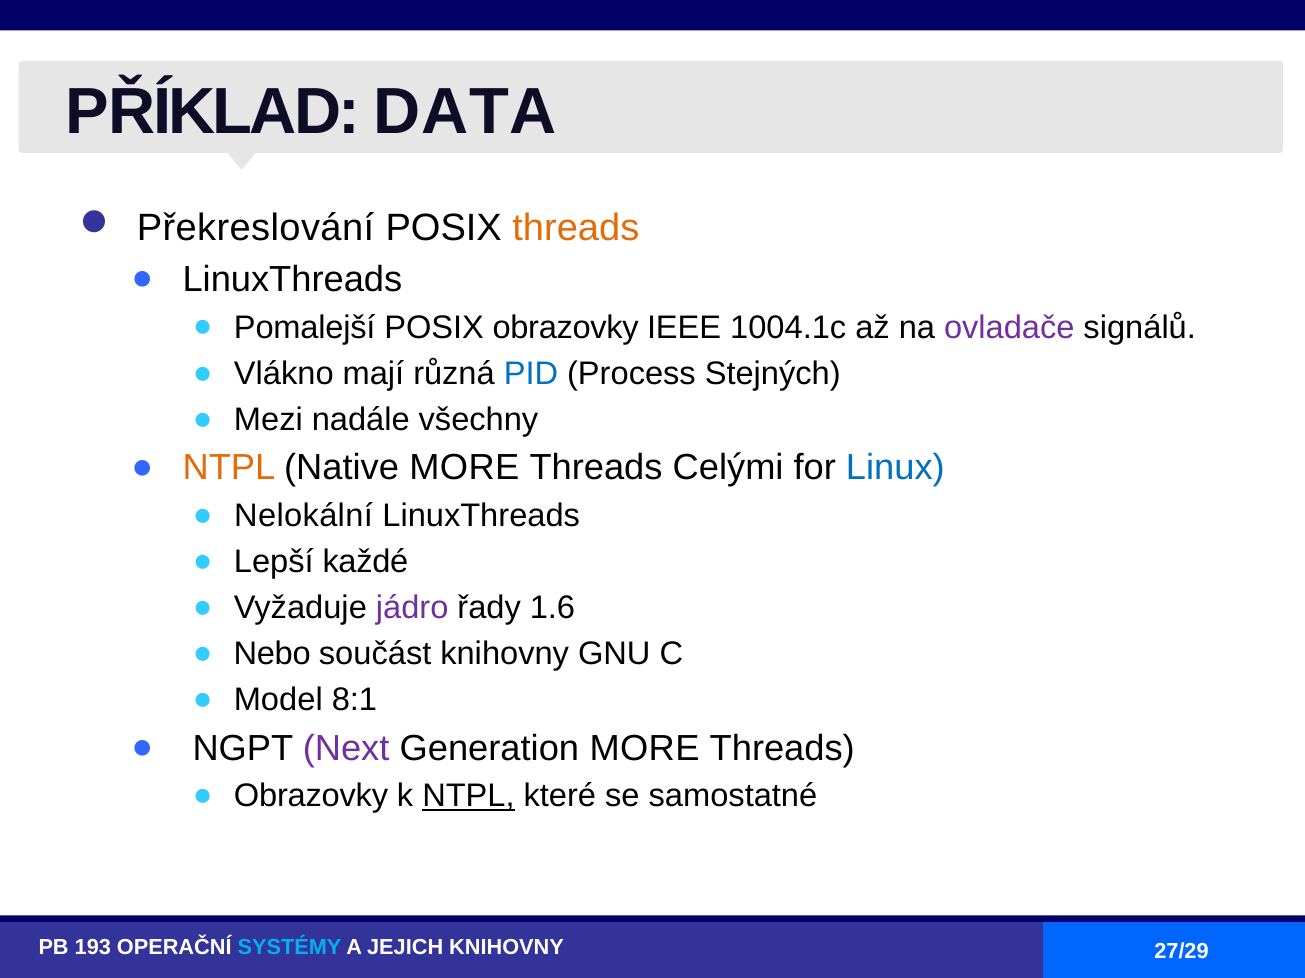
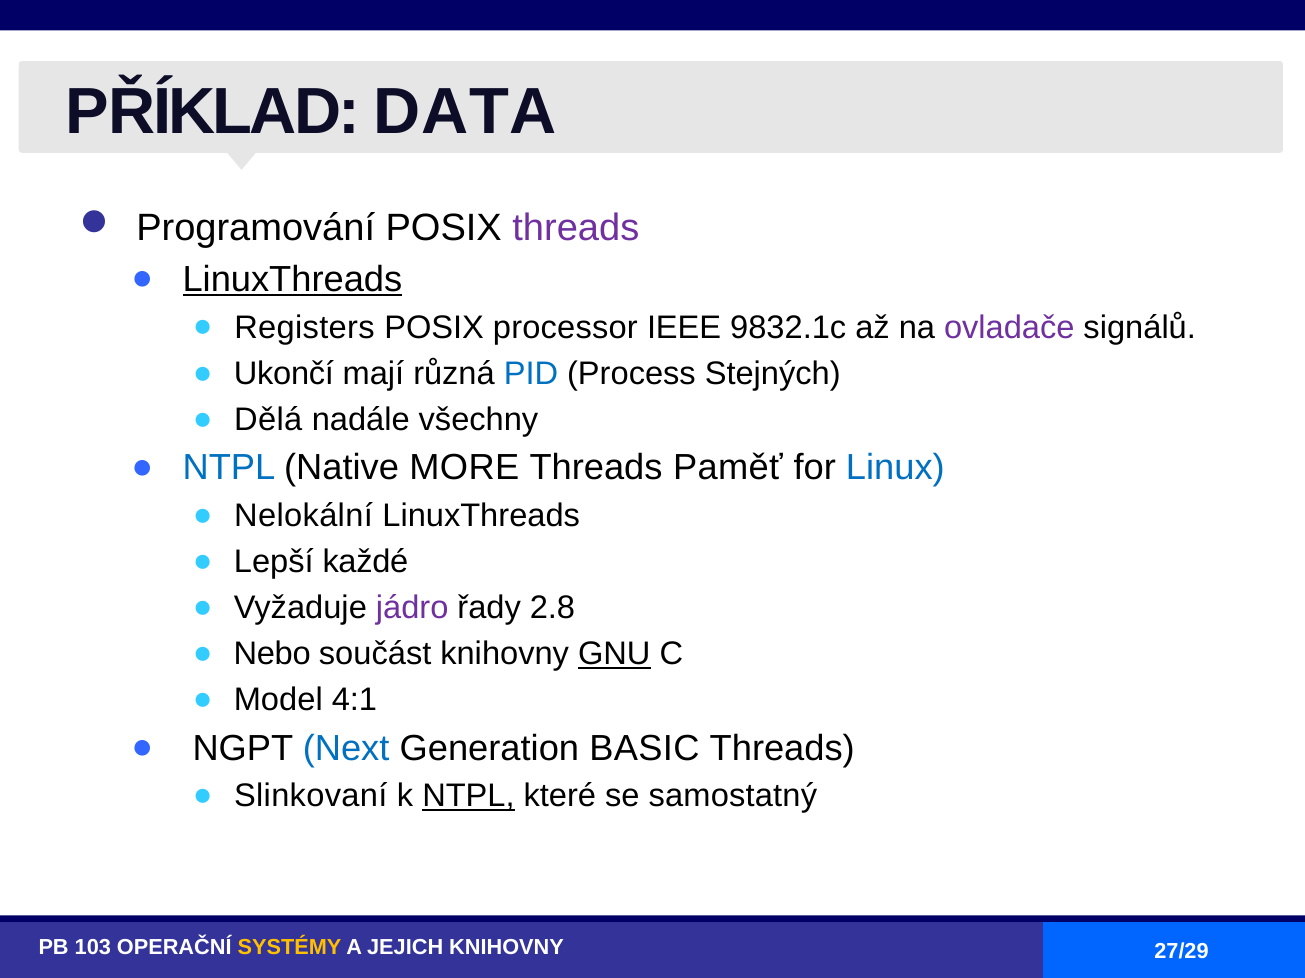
Překreslování: Překreslování -> Programování
threads at (576, 229) colour: orange -> purple
LinuxThreads at (292, 280) underline: none -> present
Pomalejší: Pomalejší -> Registers
POSIX obrazovky: obrazovky -> processor
1004.1c: 1004.1c -> 9832.1c
Vlákno: Vlákno -> Ukončí
Mezi: Mezi -> Dělá
NTPL at (229, 468) colour: orange -> blue
Celými: Celými -> Paměť
1.6: 1.6 -> 2.8
GNU underline: none -> present
8:1: 8:1 -> 4:1
Next colour: purple -> blue
Generation MORE: MORE -> BASIC
Obrazovky at (311, 797): Obrazovky -> Slinkovaní
samostatné: samostatné -> samostatný
193: 193 -> 103
SYSTÉMY colour: light blue -> yellow
